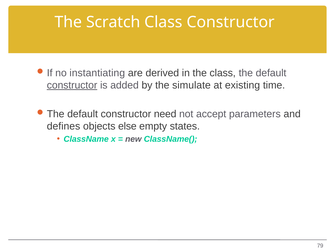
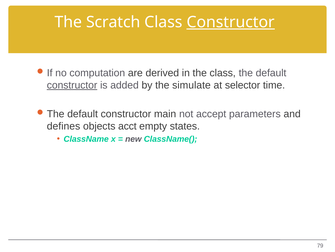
Constructor at (231, 22) underline: none -> present
instantiating: instantiating -> computation
existing: existing -> selector
need: need -> main
else: else -> acct
